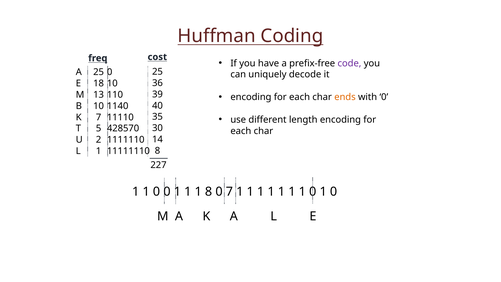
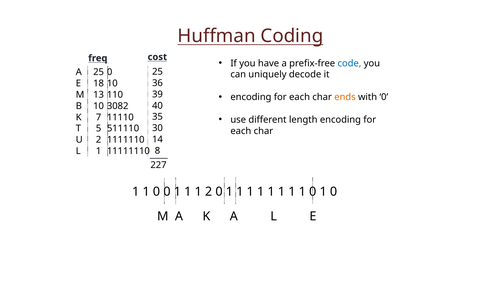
code colour: purple -> blue
1140: 1140 -> 3082
428570: 428570 -> 511110
1 8: 8 -> 2
7 at (229, 192): 7 -> 1
